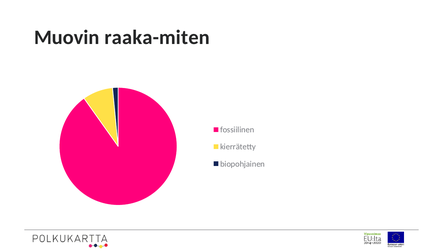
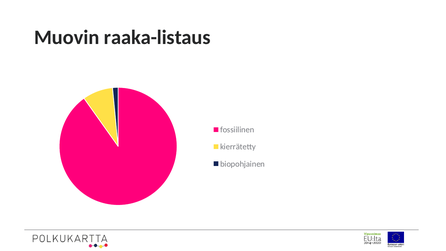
raaka-miten: raaka-miten -> raaka-listaus
